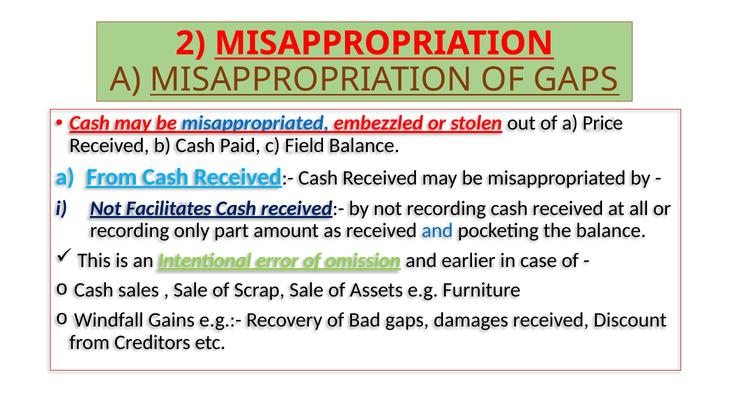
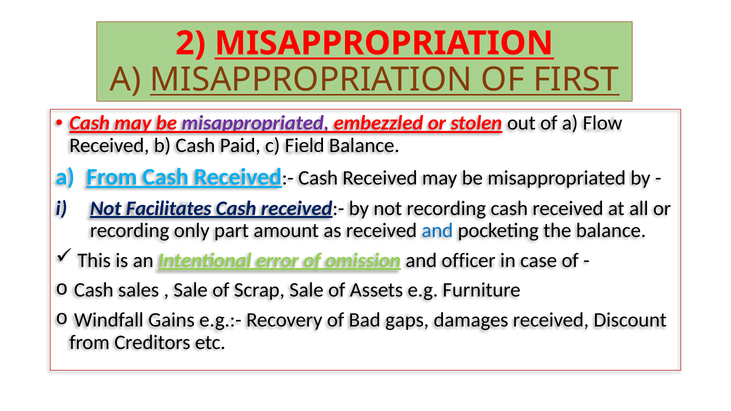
OF GAPS: GAPS -> FIRST
misappropriated at (255, 123) colour: blue -> purple
Price: Price -> Flow
earlier: earlier -> officer
